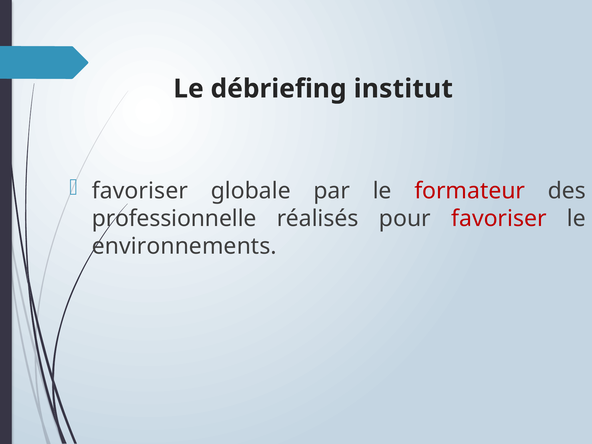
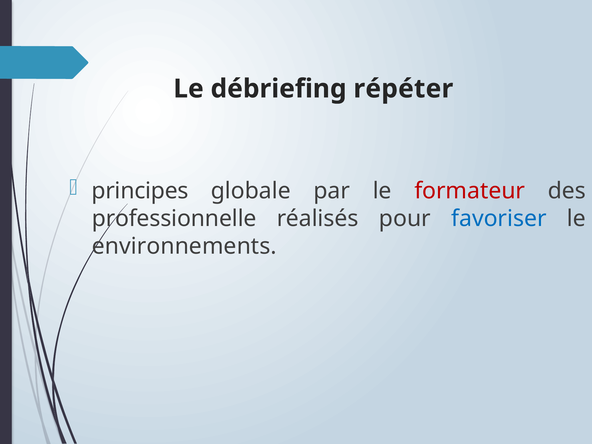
institut: institut -> répéter
favoriser at (140, 191): favoriser -> principes
favoriser at (499, 219) colour: red -> blue
